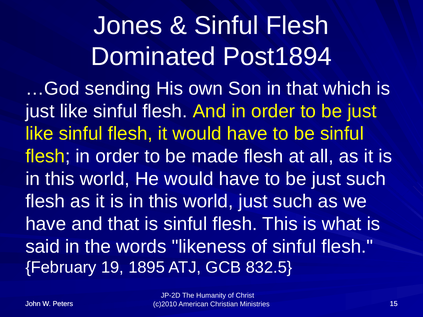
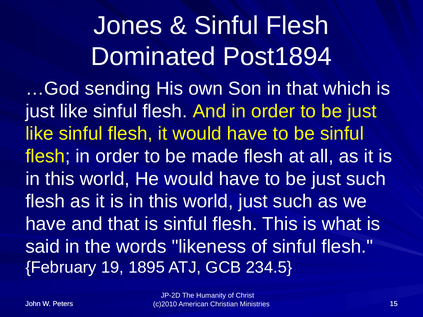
832.5: 832.5 -> 234.5
